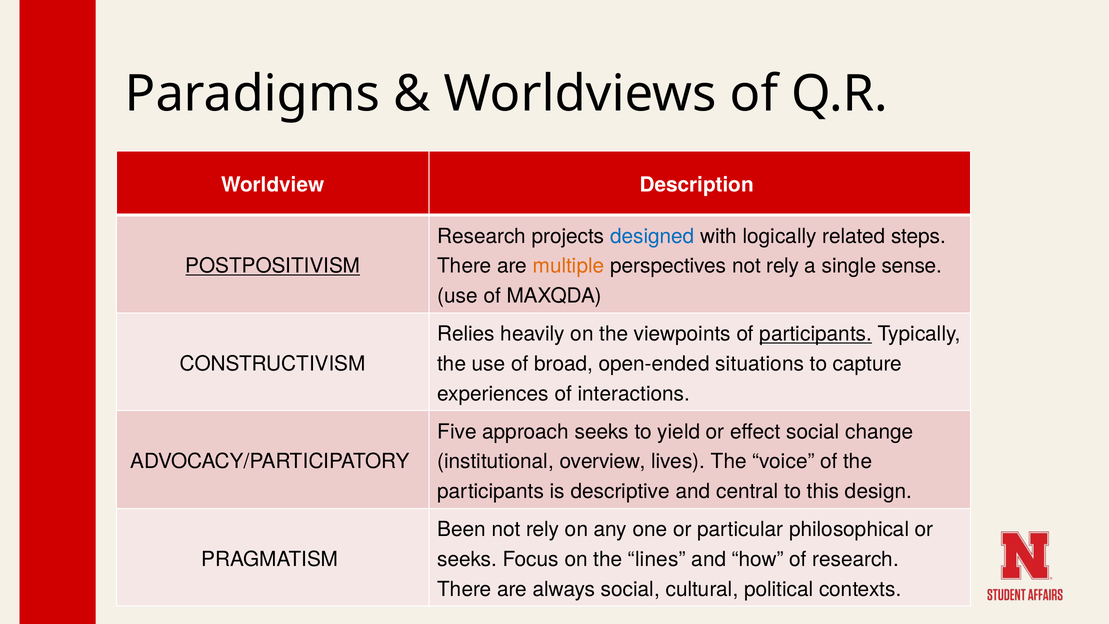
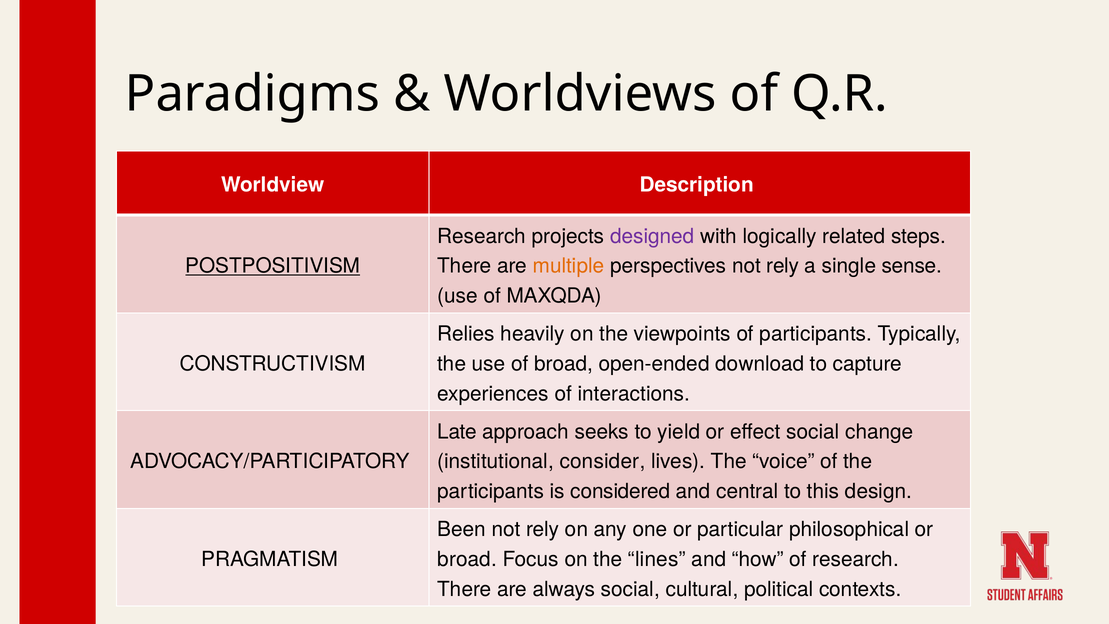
designed colour: blue -> purple
participants at (816, 334) underline: present -> none
situations: situations -> download
Five: Five -> Late
overview: overview -> consider
descriptive: descriptive -> considered
seeks at (467, 559): seeks -> broad
